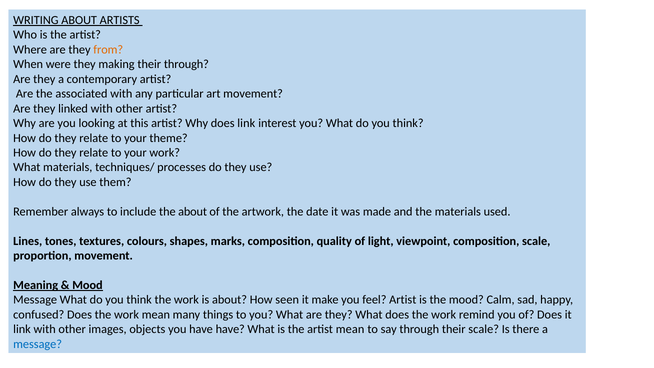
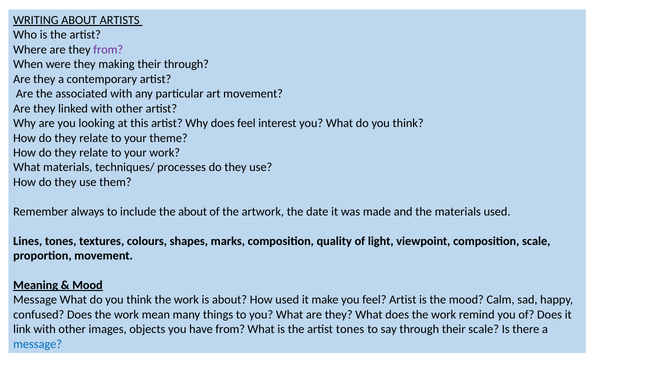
from at (108, 50) colour: orange -> purple
does link: link -> feel
How seen: seen -> used
have have: have -> from
artist mean: mean -> tones
